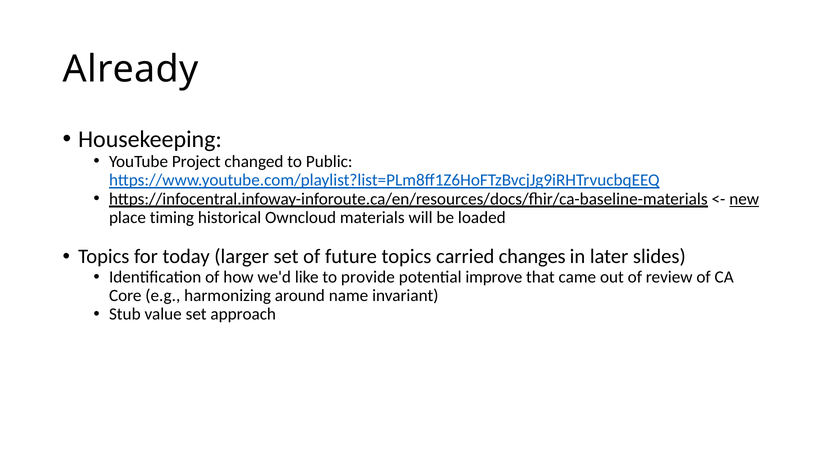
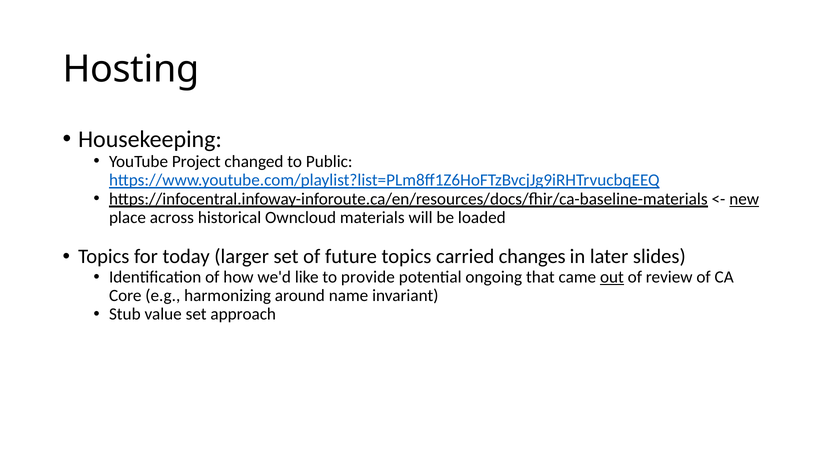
Already: Already -> Hosting
timing: timing -> across
improve: improve -> ongoing
out underline: none -> present
